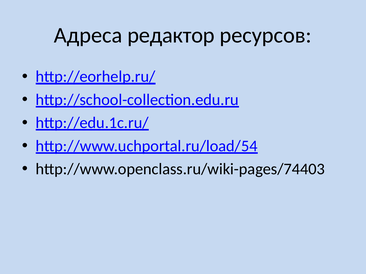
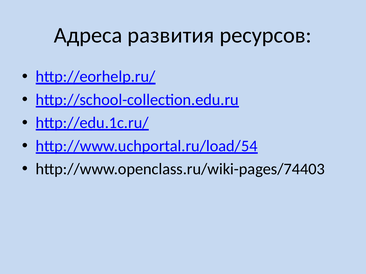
редактор: редактор -> развития
